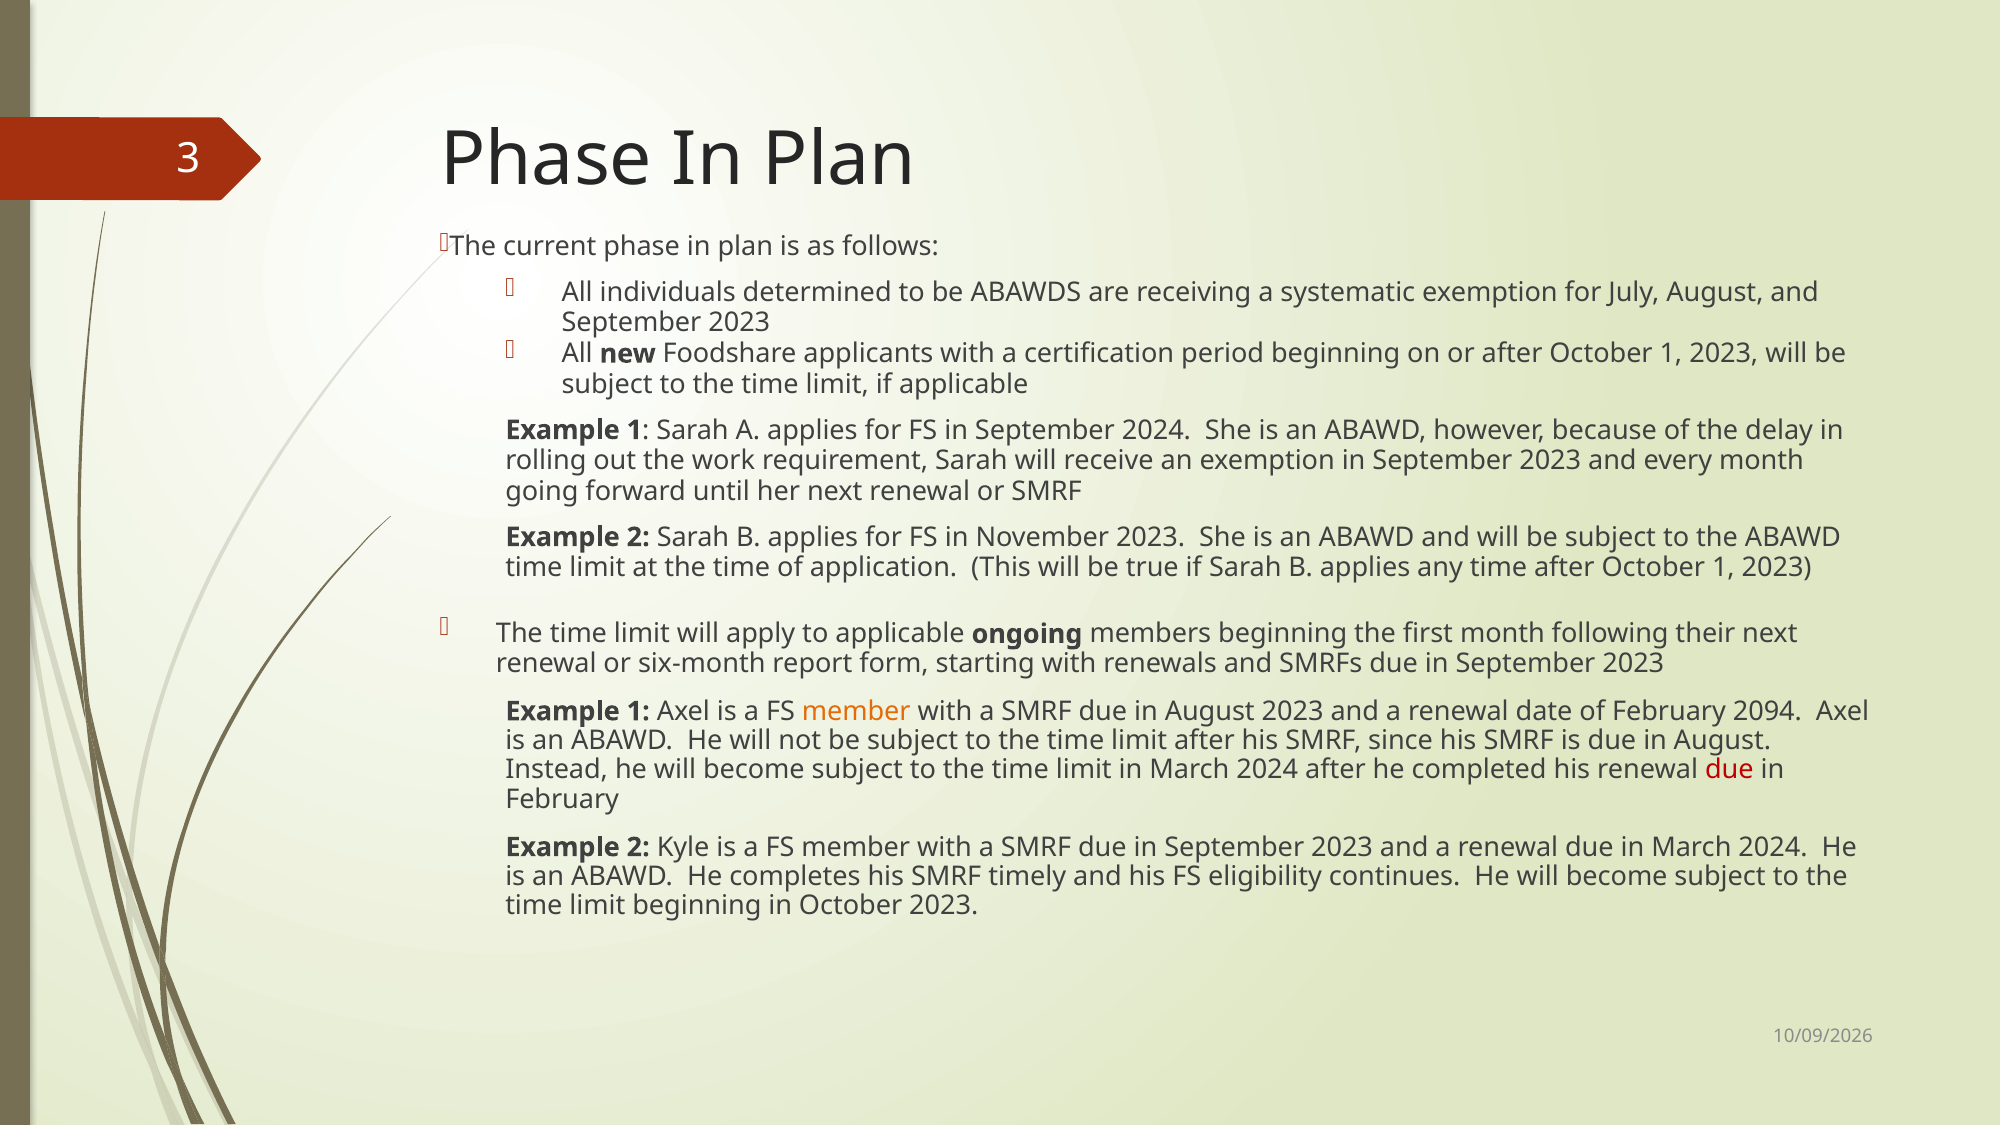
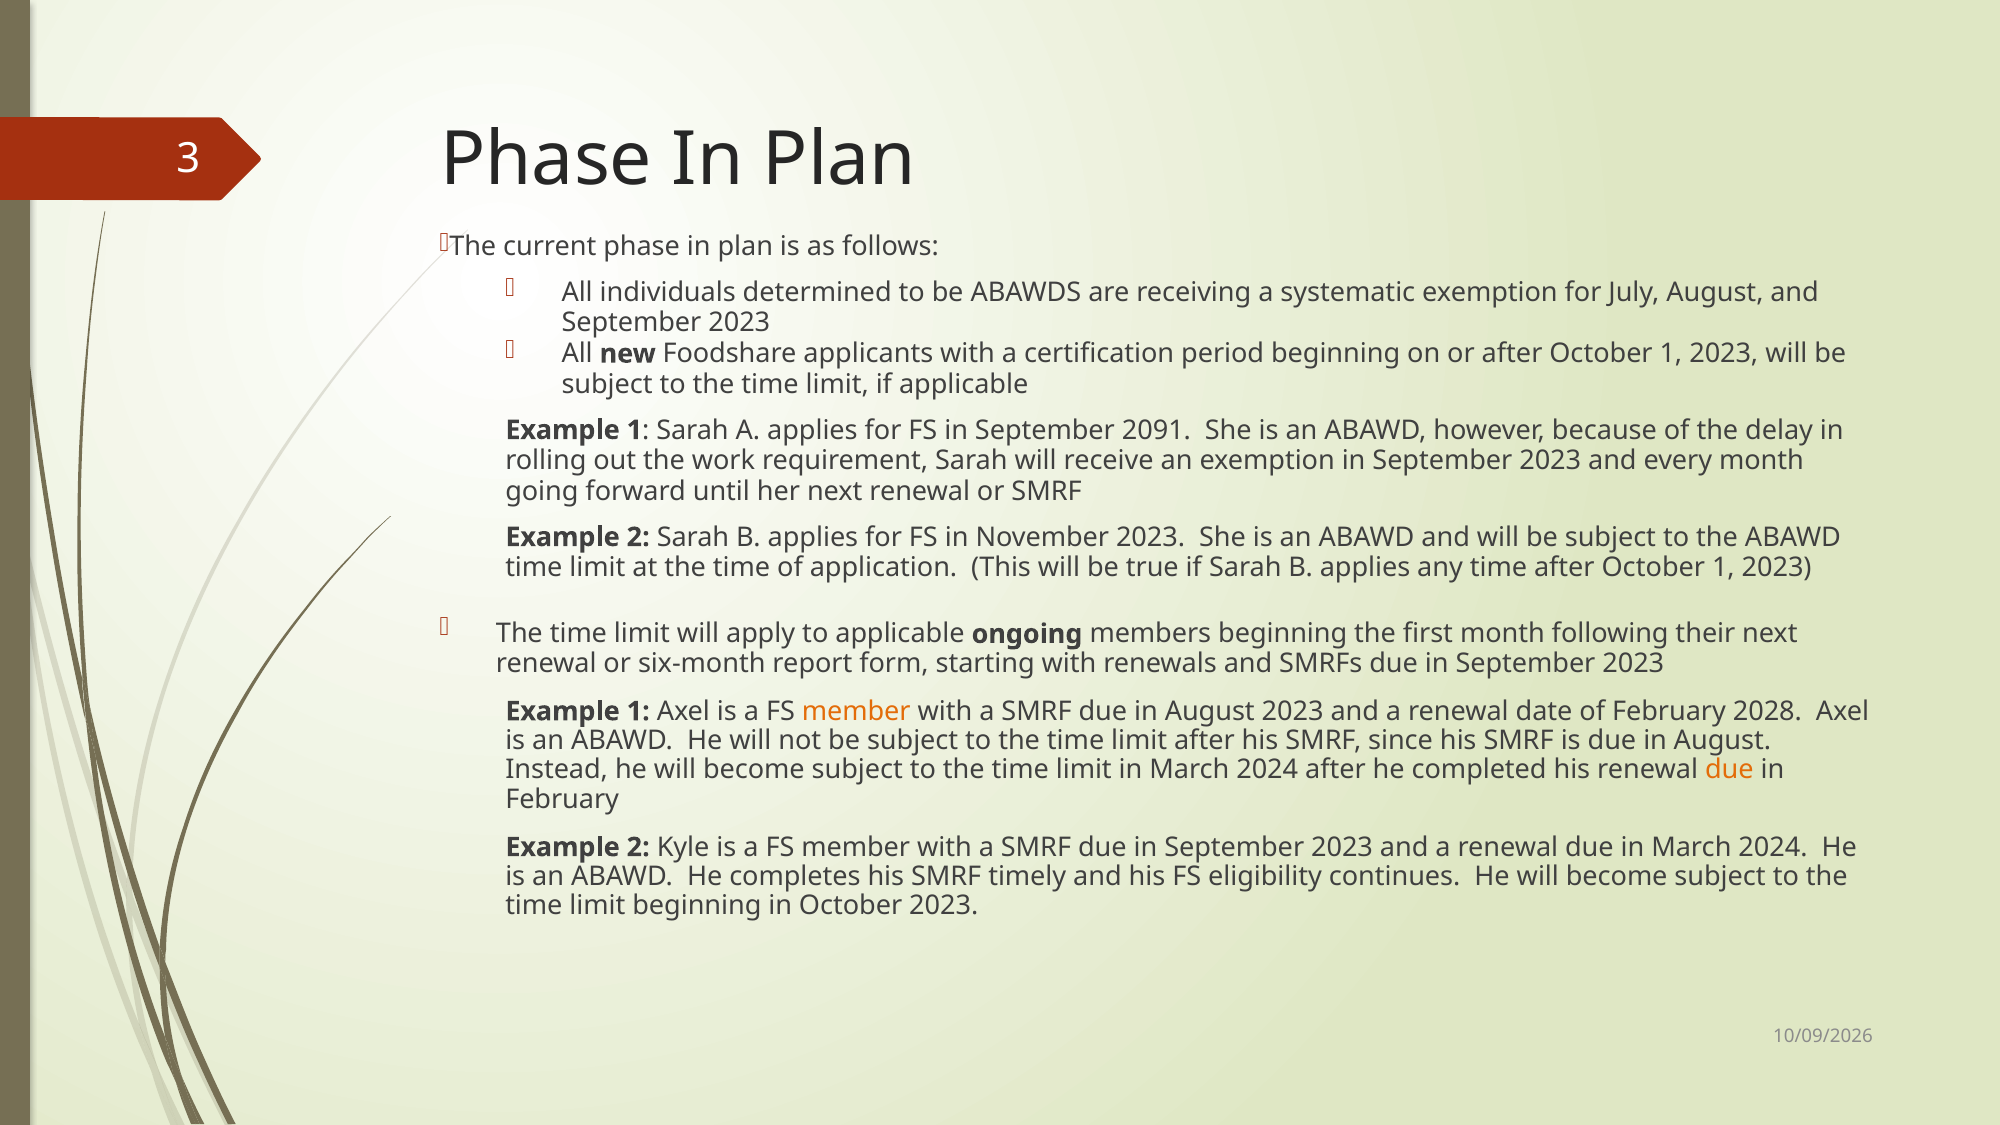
September 2024: 2024 -> 2091
2094: 2094 -> 2028
due at (1729, 770) colour: red -> orange
